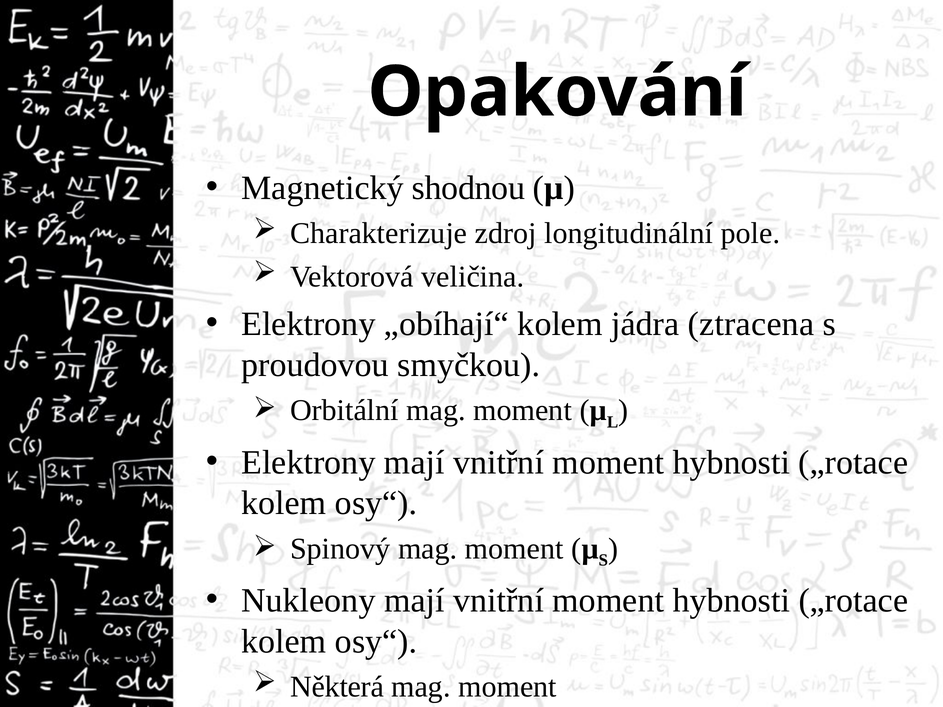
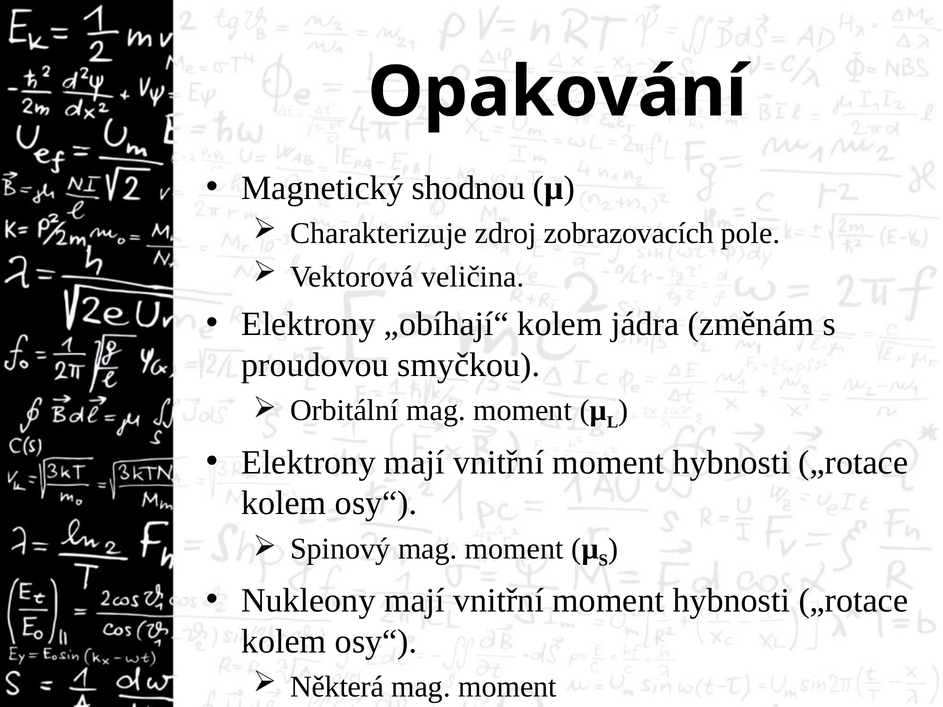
longitudinální: longitudinální -> zobrazovacích
ztracena: ztracena -> změnám
